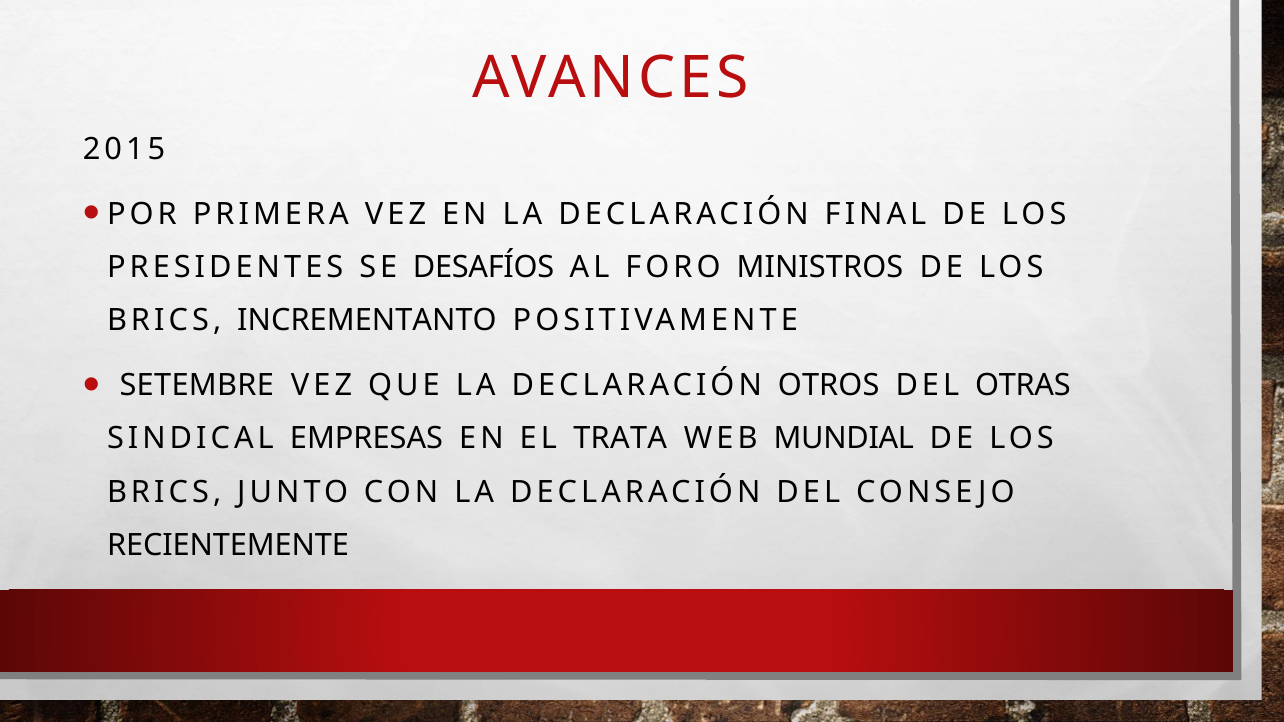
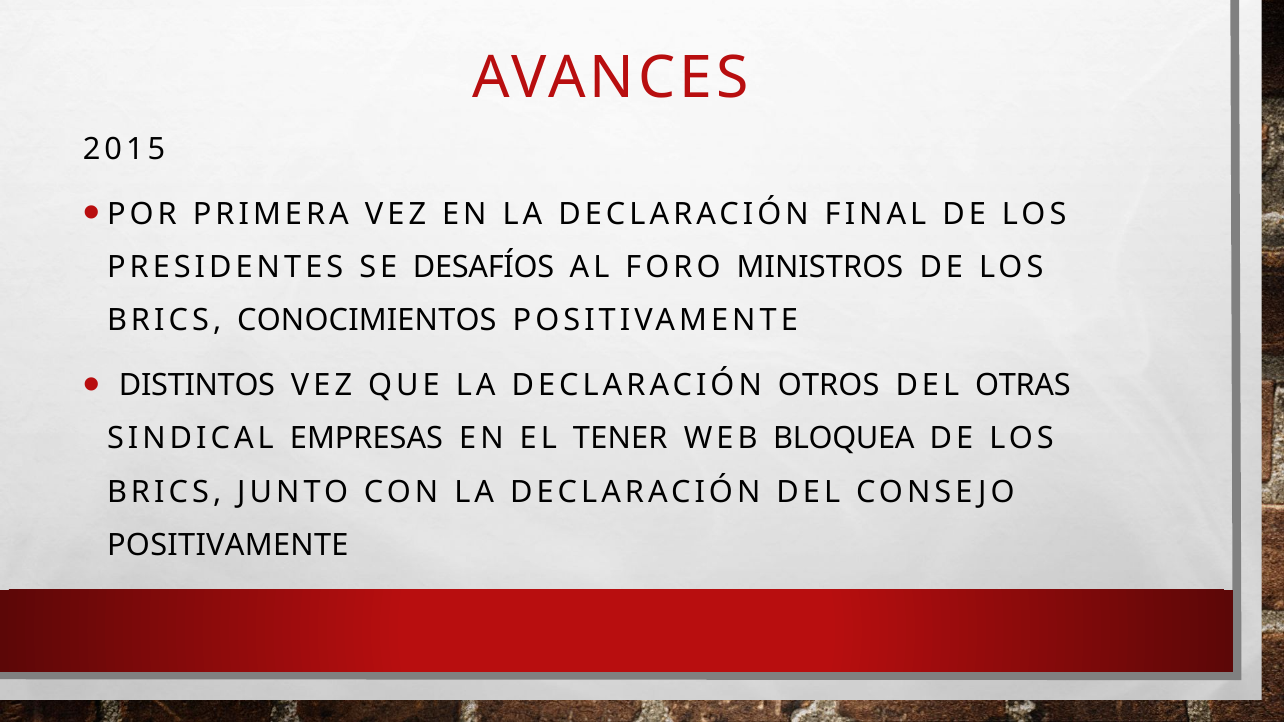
INCREMENTANTO: INCREMENTANTO -> CONOCIMIENTOS
SETEMBRE: SETEMBRE -> DISTINTOS
TRATA: TRATA -> TENER
MUNDIAL: MUNDIAL -> BLOQUEA
RECIENTEMENTE at (228, 545): RECIENTEMENTE -> POSITIVAMENTE
